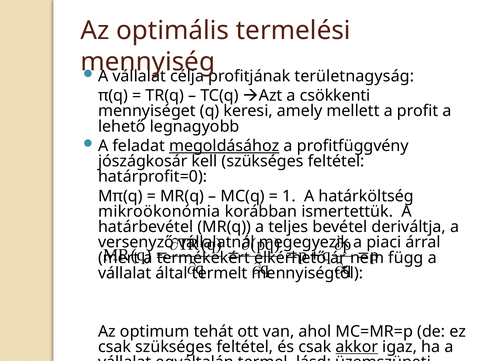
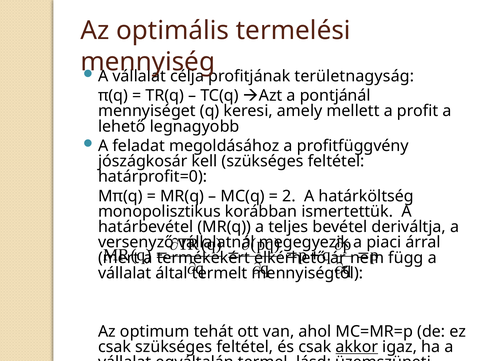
csökkenti: csökkenti -> pontjánál
megoldásához underline: present -> none
1: 1 -> 2
mikroökonómia: mikroökonómia -> monopolisztikus
